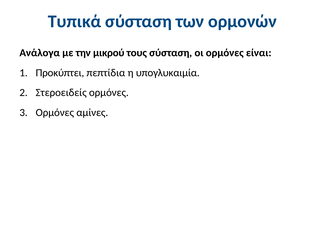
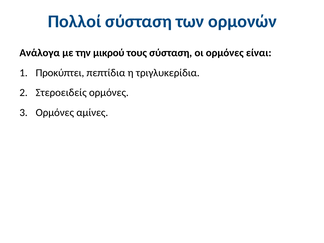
Τυπικά: Τυπικά -> Πολλοί
υπογλυκαιμία: υπογλυκαιμία -> τριγλυκερίδια
